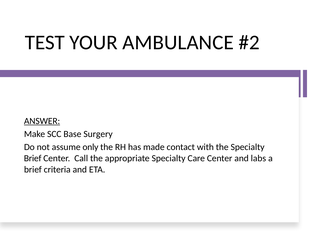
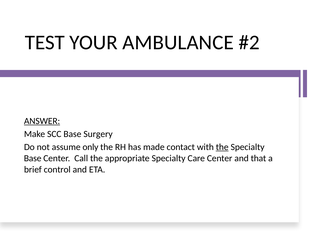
the at (222, 147) underline: none -> present
Brief at (33, 158): Brief -> Base
labs: labs -> that
criteria: criteria -> control
